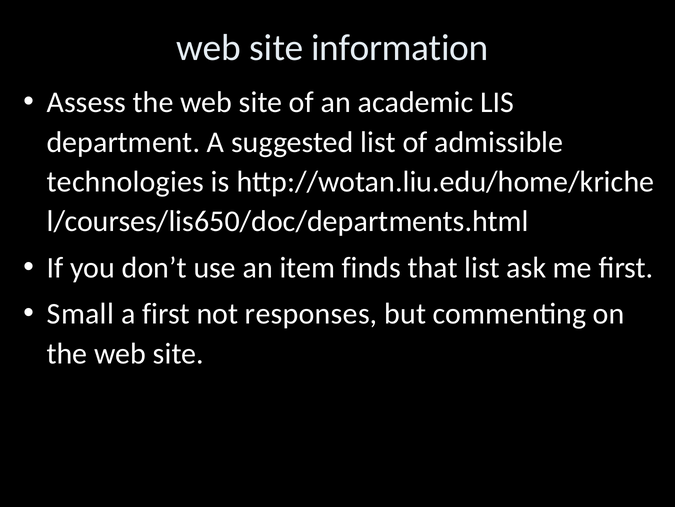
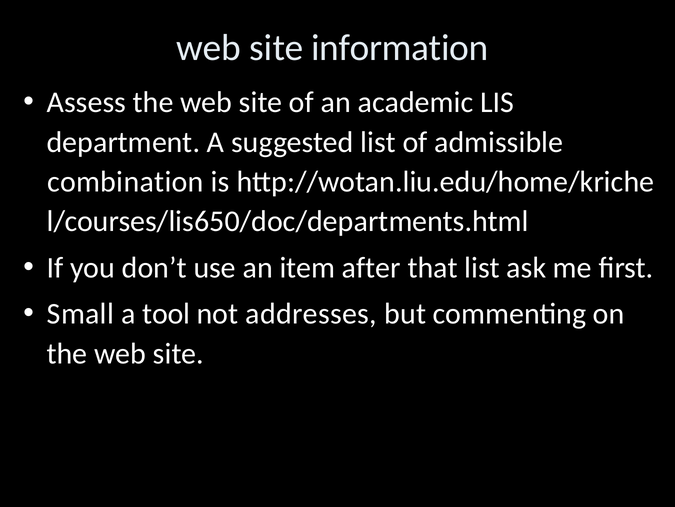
technologies: technologies -> combination
finds: finds -> after
a first: first -> tool
responses: responses -> addresses
